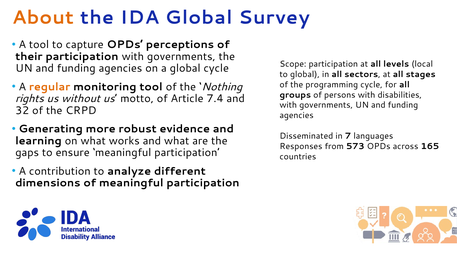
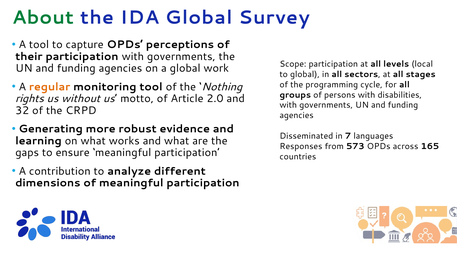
About colour: orange -> green
global cycle: cycle -> work
7.4: 7.4 -> 2.0
